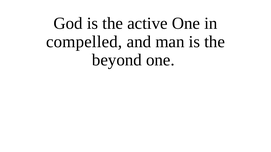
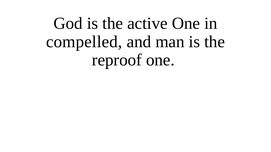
beyond: beyond -> reproof
